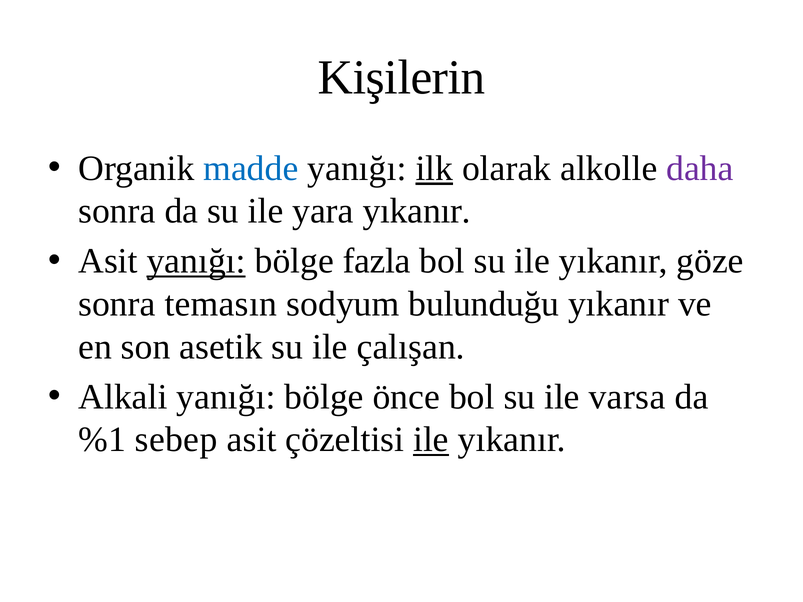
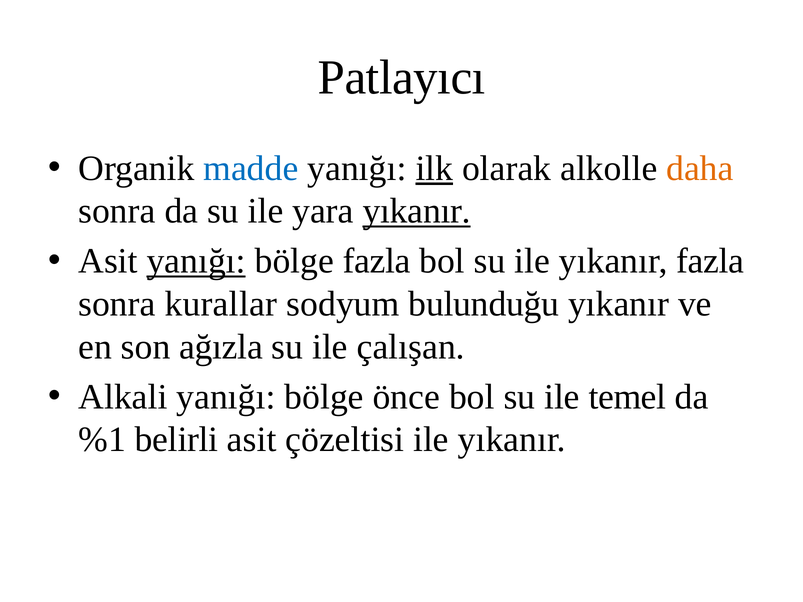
Kişilerin: Kişilerin -> Patlayıcı
daha colour: purple -> orange
yıkanır at (417, 211) underline: none -> present
yıkanır göze: göze -> fazla
temasın: temasın -> kurallar
asetik: asetik -> ağızla
varsa: varsa -> temel
sebep: sebep -> belirli
ile at (431, 440) underline: present -> none
